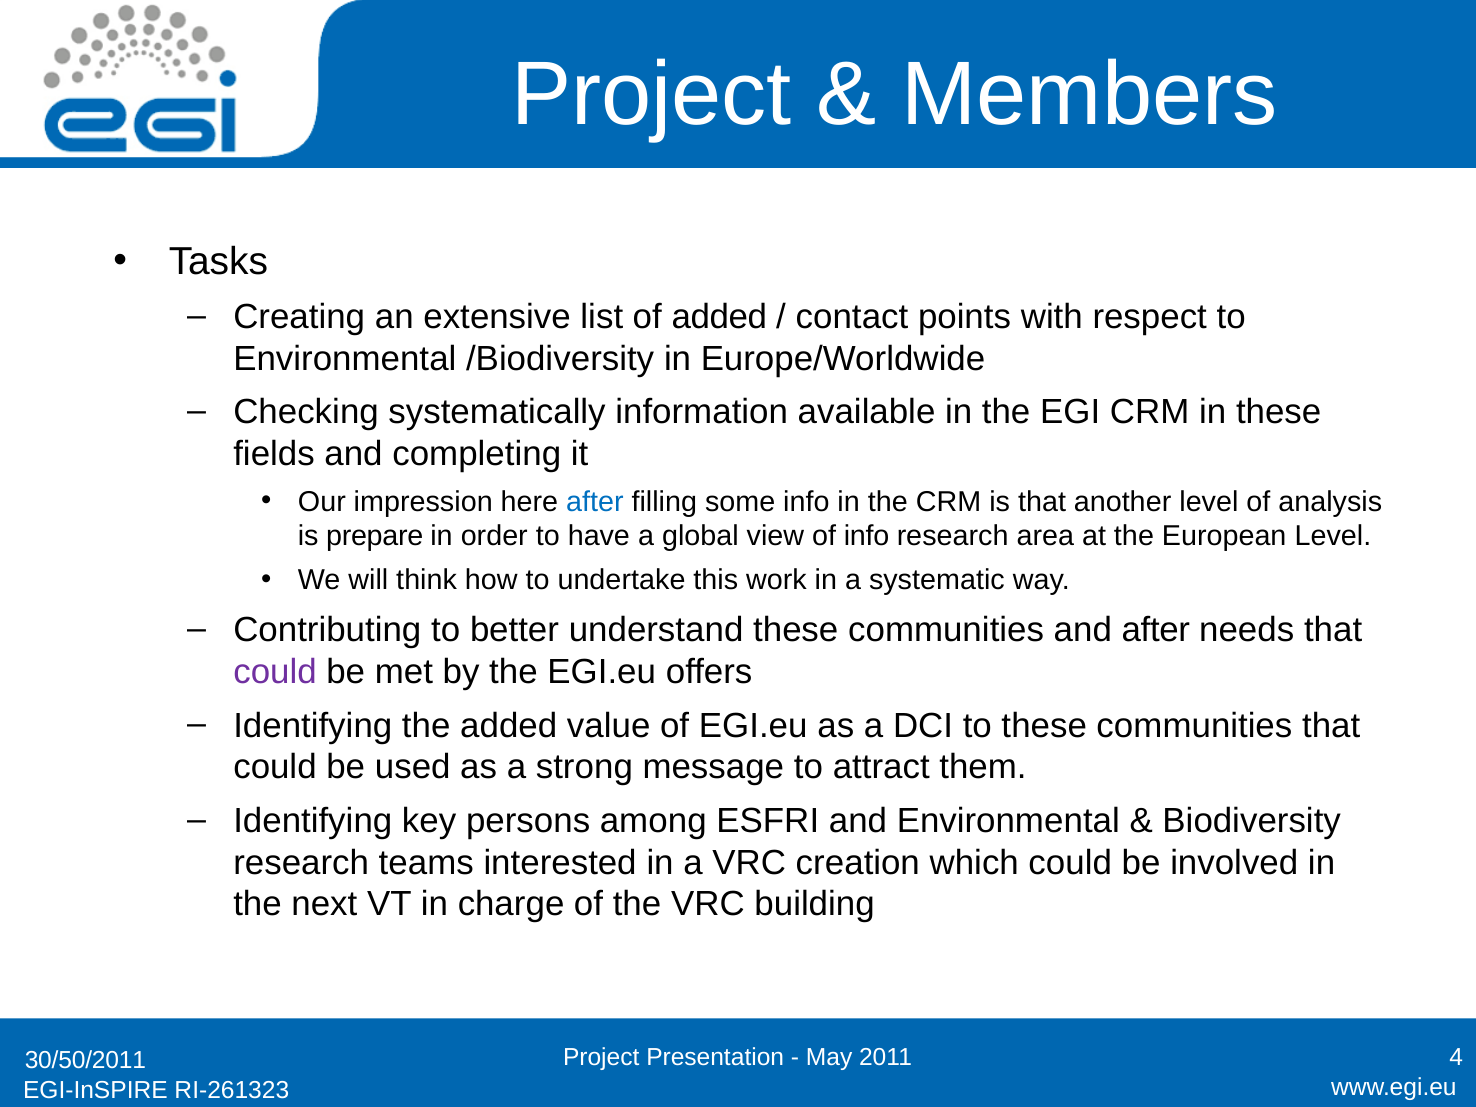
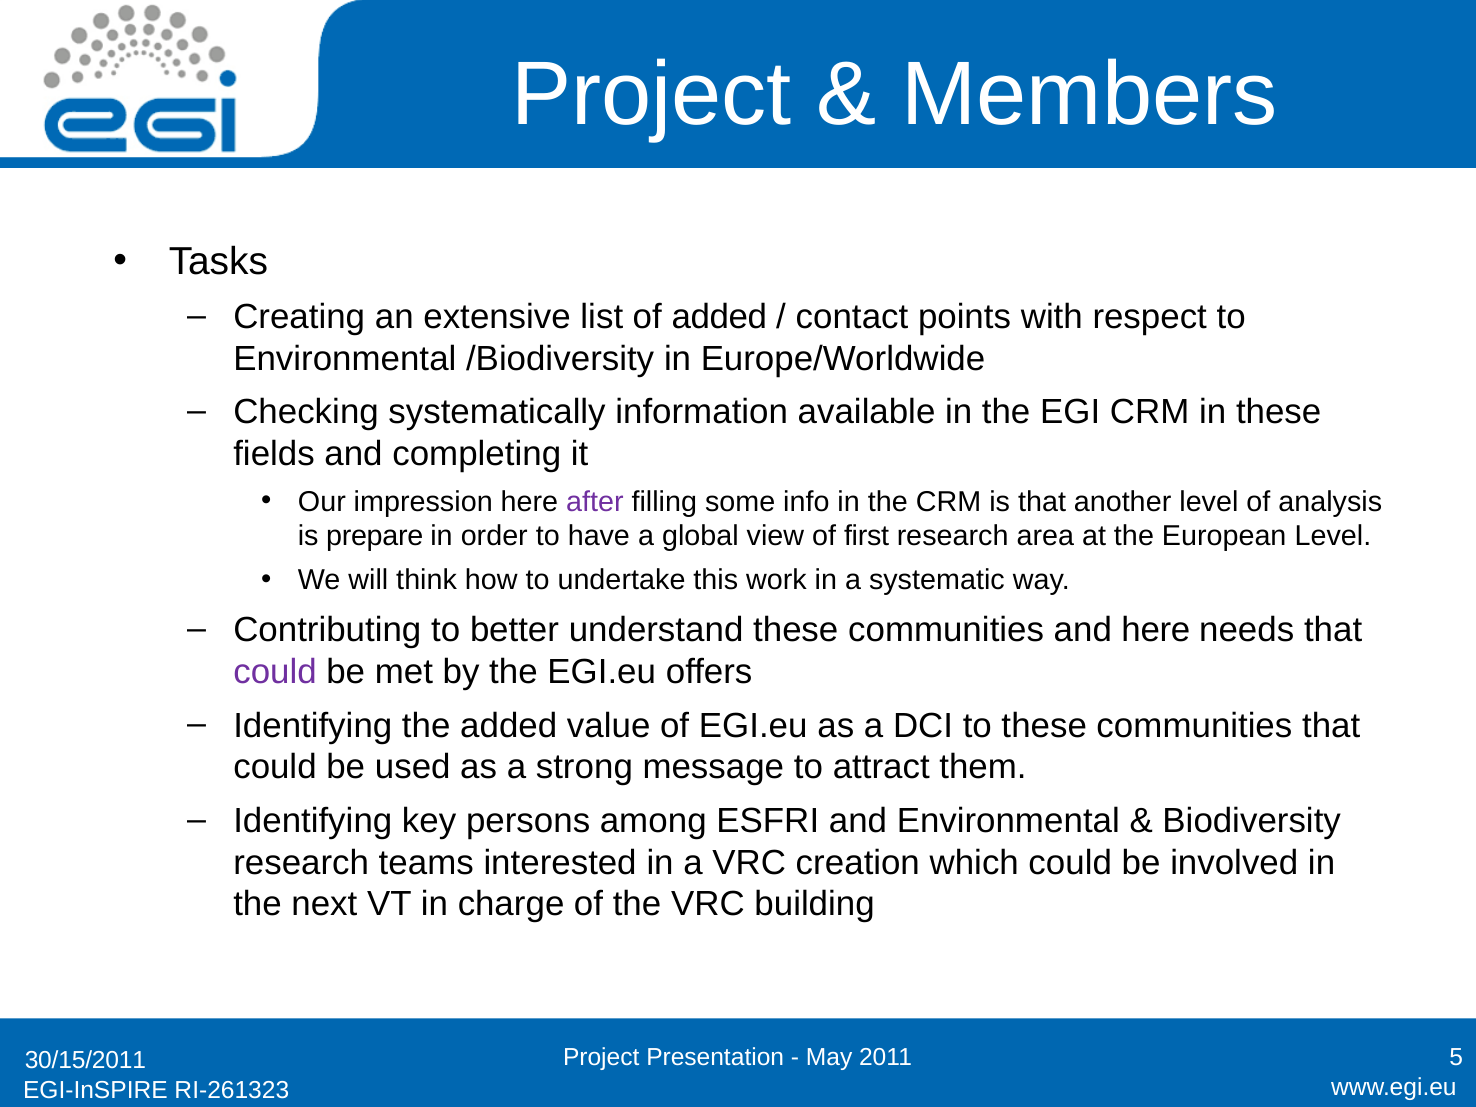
after at (595, 502) colour: blue -> purple
of info: info -> first
and after: after -> here
30/50/2011: 30/50/2011 -> 30/15/2011
4: 4 -> 5
